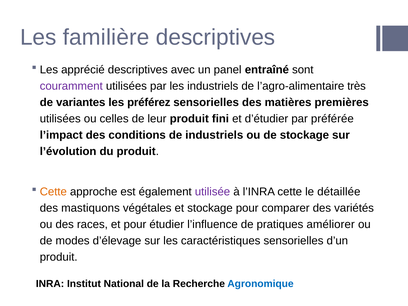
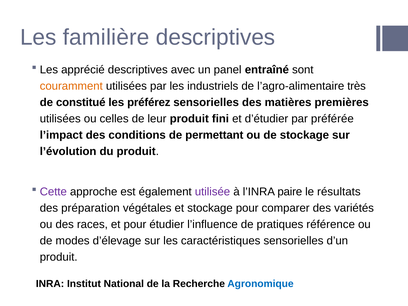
couramment colour: purple -> orange
variantes: variantes -> constitué
de industriels: industriels -> permettant
Cette at (53, 192) colour: orange -> purple
l’INRA cette: cette -> paire
détaillée: détaillée -> résultats
mastiquons: mastiquons -> préparation
améliorer: améliorer -> référence
